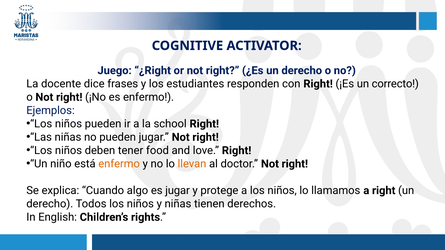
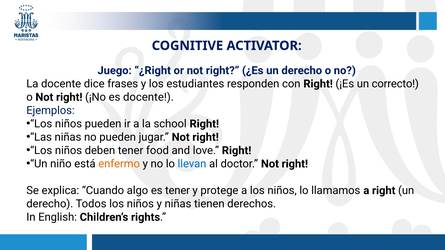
es enfermo: enfermo -> docente
llevan colour: orange -> blue
es jugar: jugar -> tener
